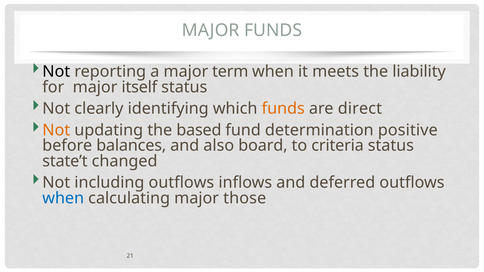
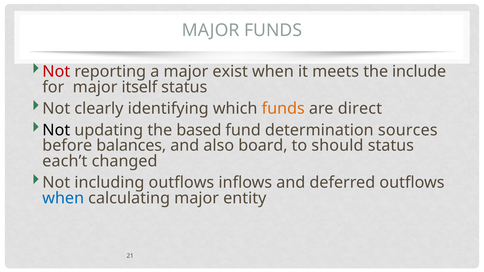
Not at (56, 72) colour: black -> red
term: term -> exist
liability: liability -> include
Not at (56, 130) colour: orange -> black
positive: positive -> sources
criteria: criteria -> should
state’t: state’t -> each’t
those: those -> entity
